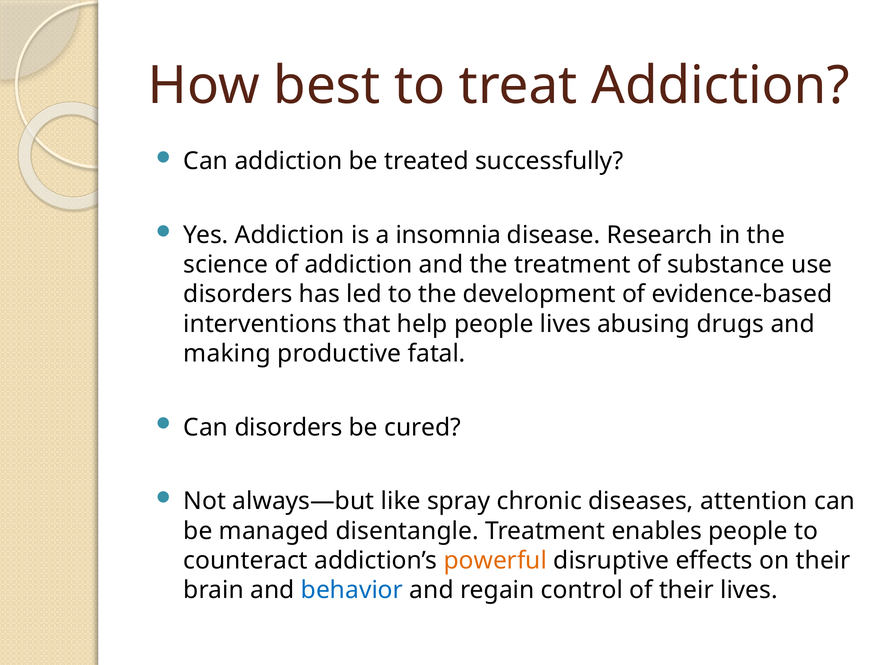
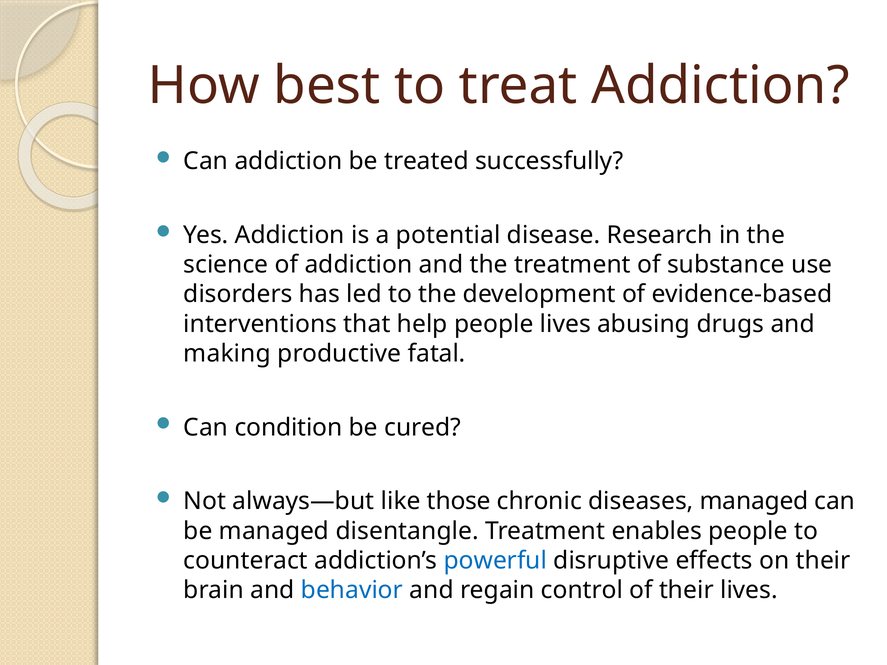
insomnia: insomnia -> potential
Can disorders: disorders -> condition
spray: spray -> those
diseases attention: attention -> managed
powerful colour: orange -> blue
